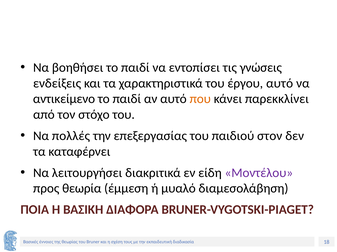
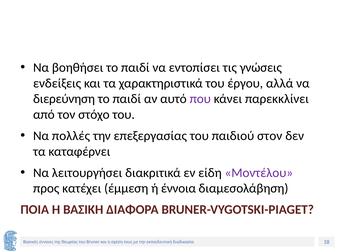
έργου αυτό: αυτό -> αλλά
αντικείμενο: αντικείμενο -> διερεύνηση
που colour: orange -> purple
θεωρία: θεωρία -> κατέχει
μυαλό: μυαλό -> έννοια
